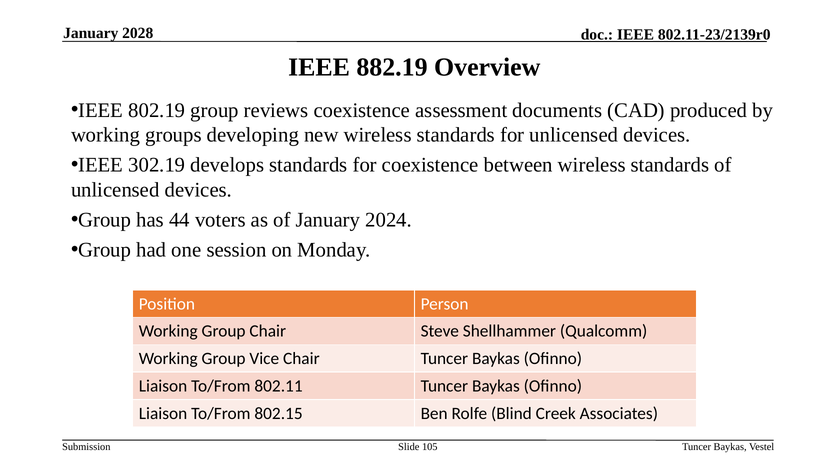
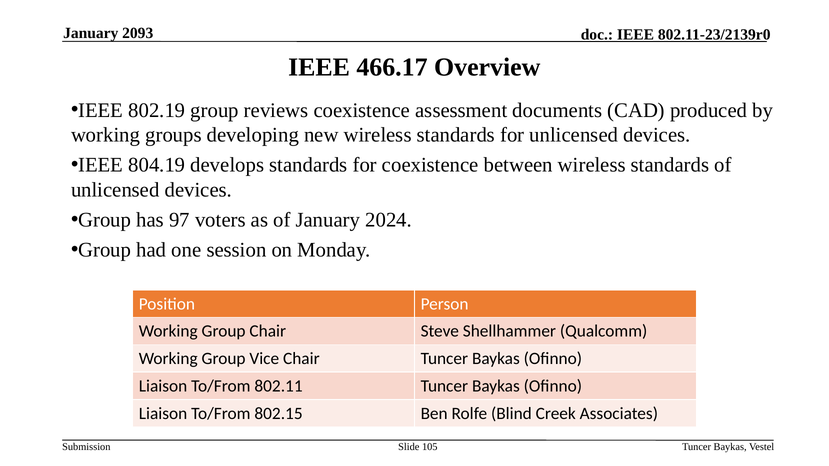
2028: 2028 -> 2093
882.19: 882.19 -> 466.17
302.19: 302.19 -> 804.19
44: 44 -> 97
